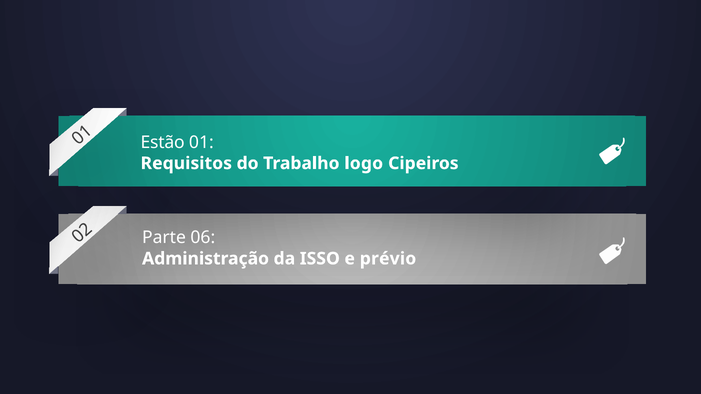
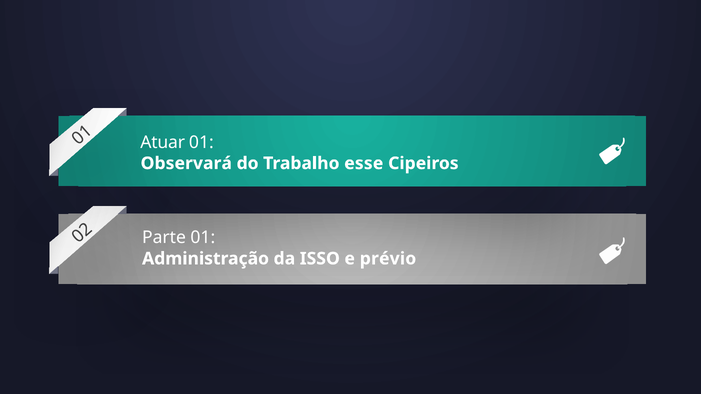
Estão: Estão -> Atuar
Requisitos: Requisitos -> Observará
logo: logo -> esse
Parte 06: 06 -> 01
